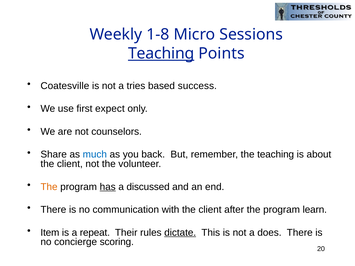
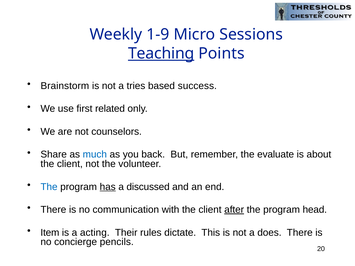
1-8: 1-8 -> 1-9
Coatesville: Coatesville -> Brainstorm
expect: expect -> related
the teaching: teaching -> evaluate
The at (49, 187) colour: orange -> blue
after underline: none -> present
learn: learn -> head
repeat: repeat -> acting
dictate underline: present -> none
scoring: scoring -> pencils
